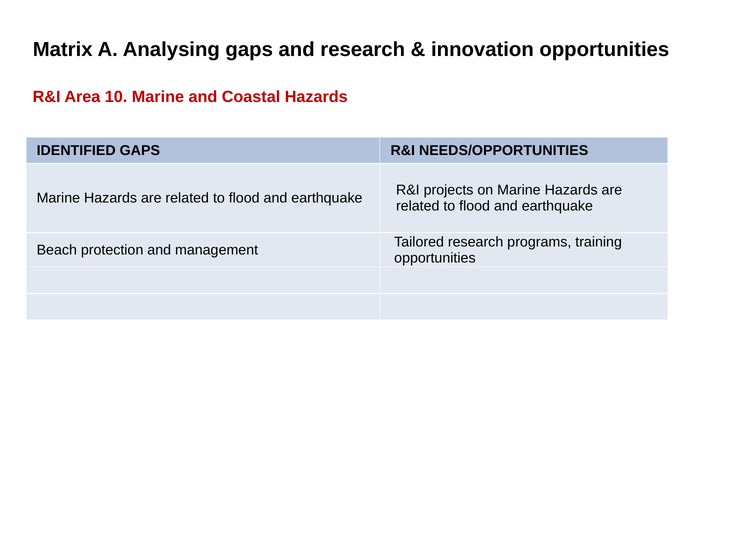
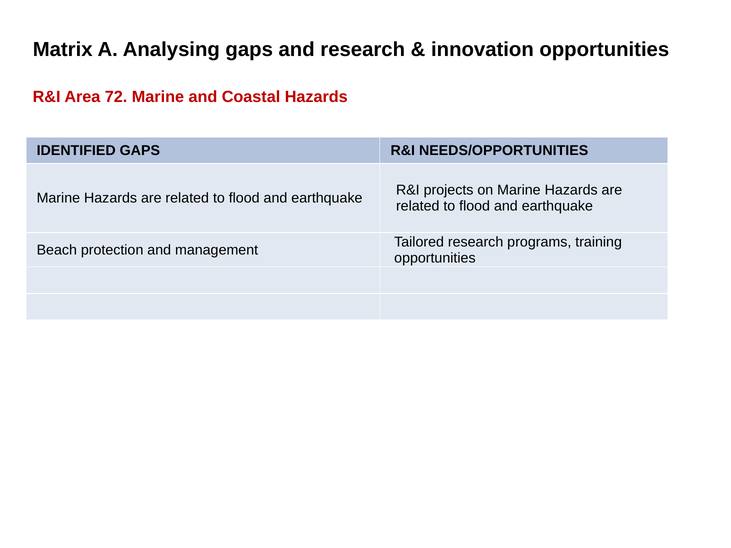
10: 10 -> 72
